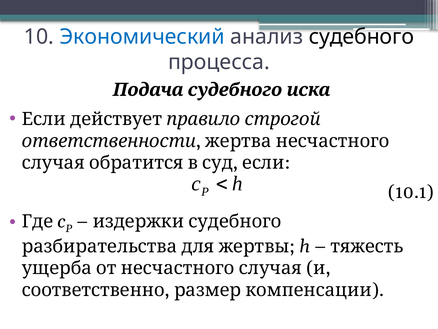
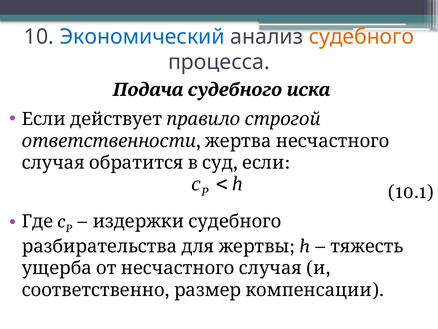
судебного colour: black -> orange
